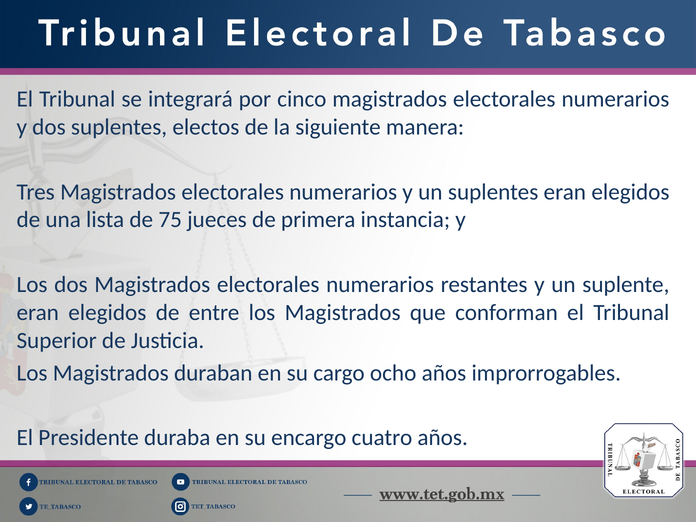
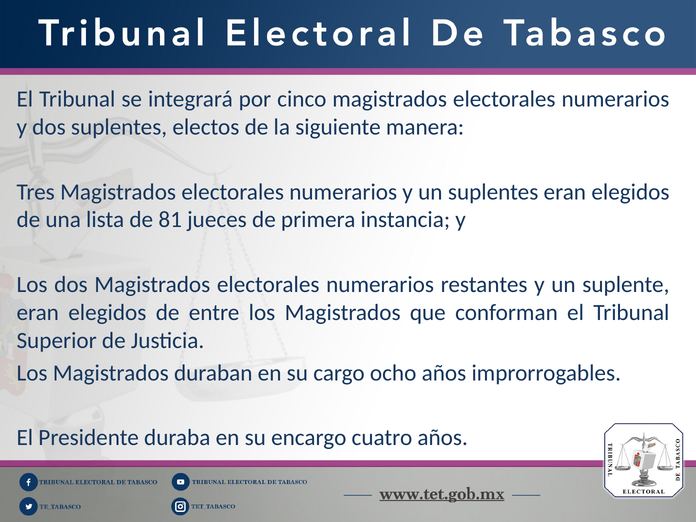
75: 75 -> 81
